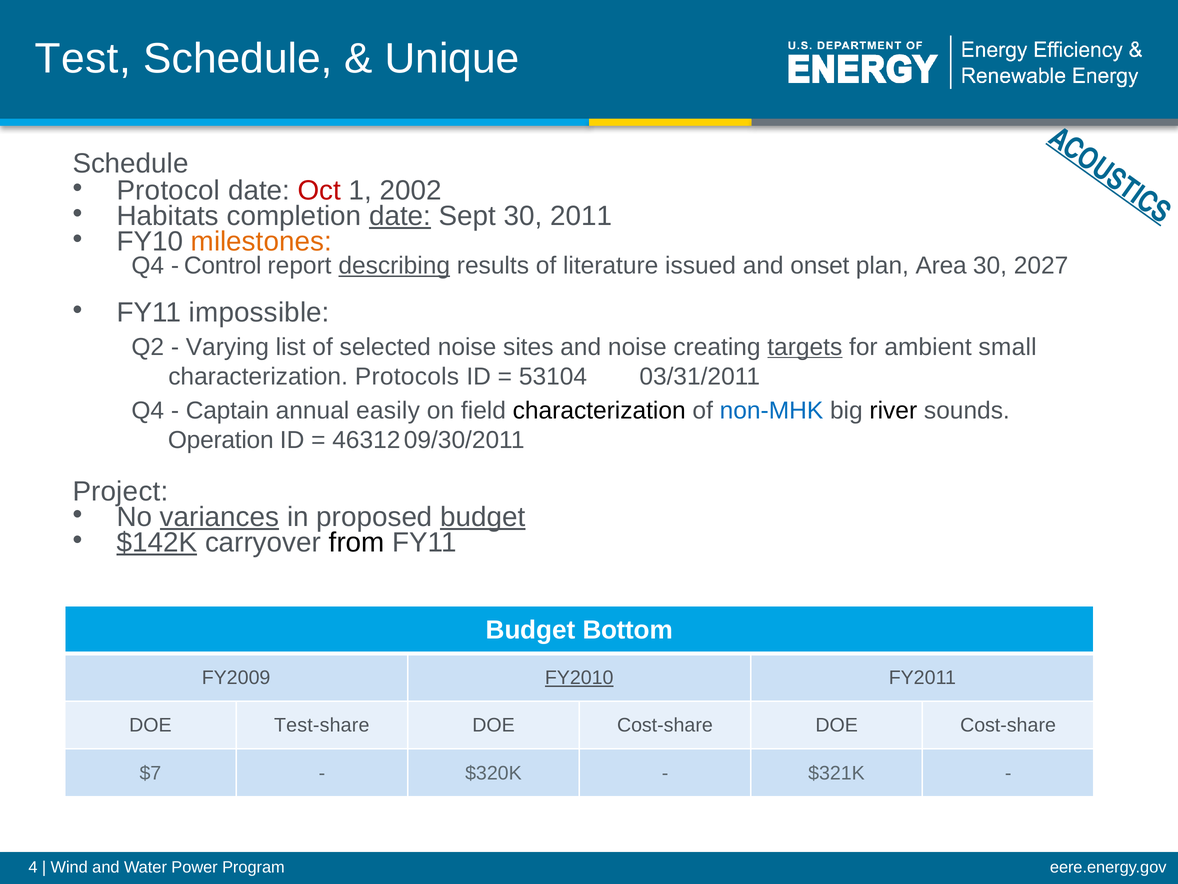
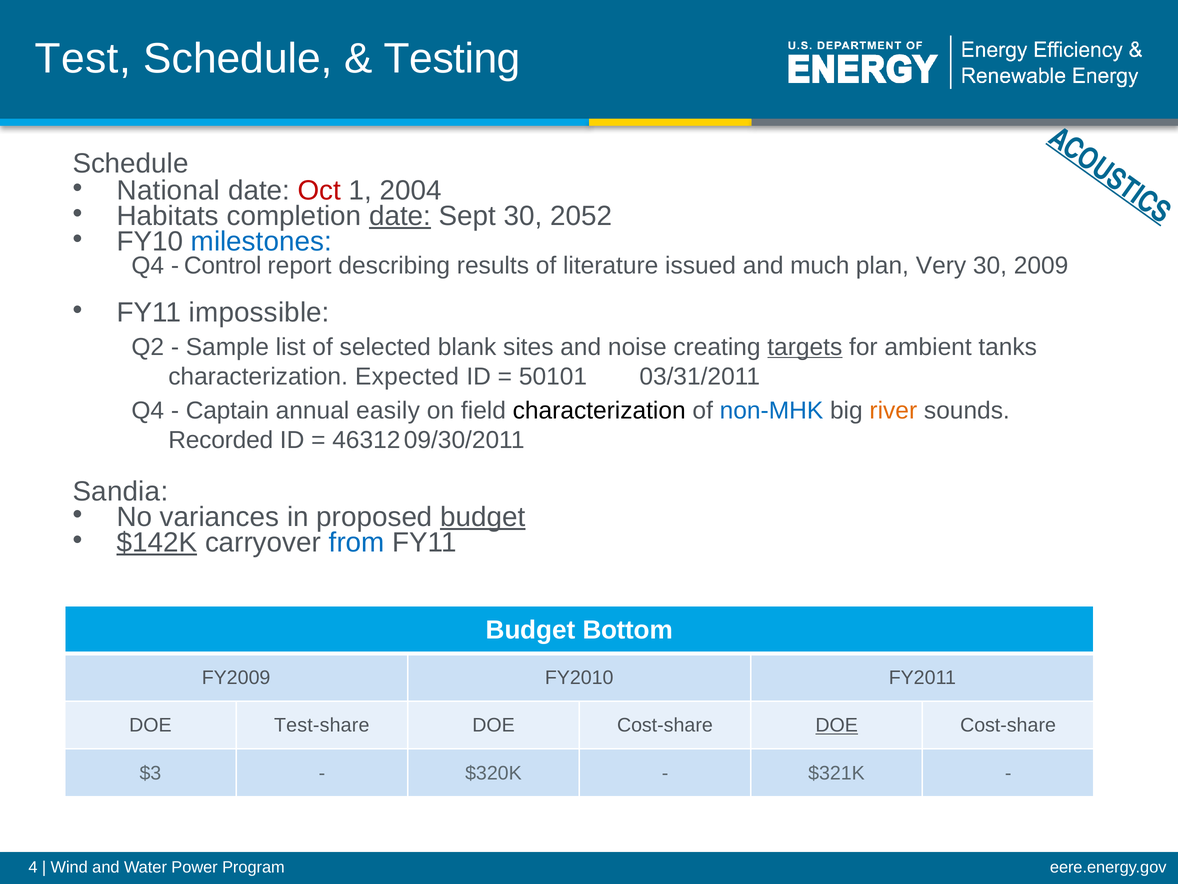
Unique: Unique -> Testing
Protocol: Protocol -> National
2002: 2002 -> 2004
2011: 2011 -> 2052
milestones colour: orange -> blue
describing underline: present -> none
onset: onset -> much
Area: Area -> Very
2027: 2027 -> 2009
Varying: Varying -> Sample
selected noise: noise -> blank
small: small -> tanks
Protocols: Protocols -> Expected
53104: 53104 -> 50101
river colour: black -> orange
Operation: Operation -> Recorded
Project: Project -> Sandia
variances underline: present -> none
from colour: black -> blue
FY2010 underline: present -> none
DOE at (837, 725) underline: none -> present
$7: $7 -> $3
